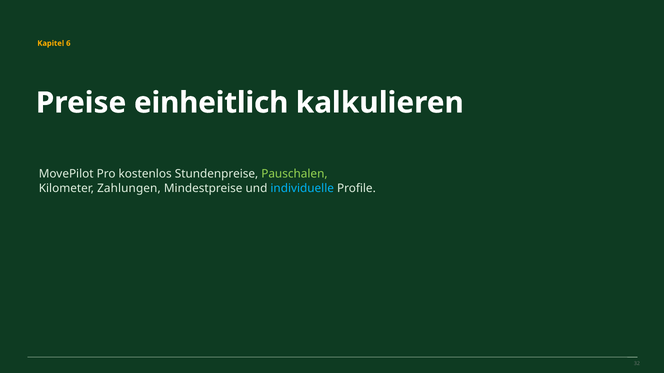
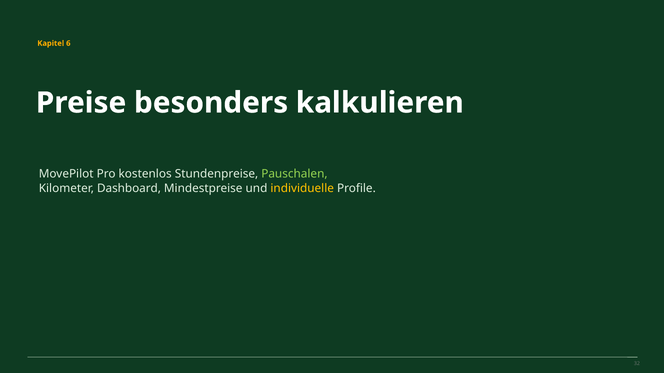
einheitlich: einheitlich -> besonders
Zahlungen: Zahlungen -> Dashboard
individuelle colour: light blue -> yellow
